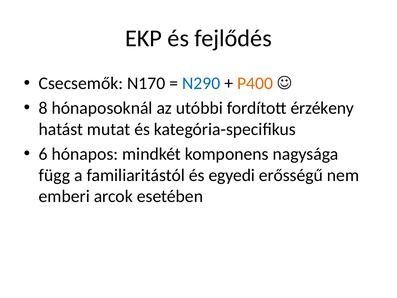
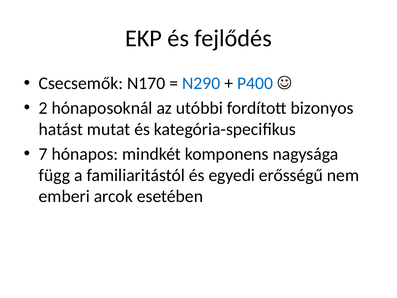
P400 colour: orange -> blue
8: 8 -> 2
érzékeny: érzékeny -> bizonyos
6: 6 -> 7
